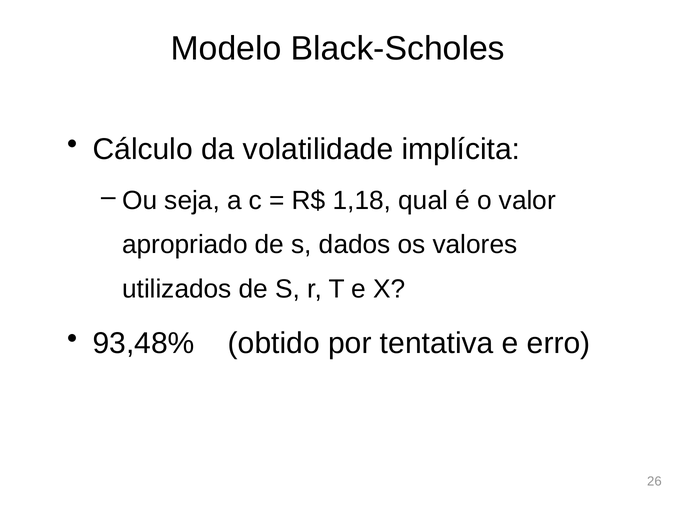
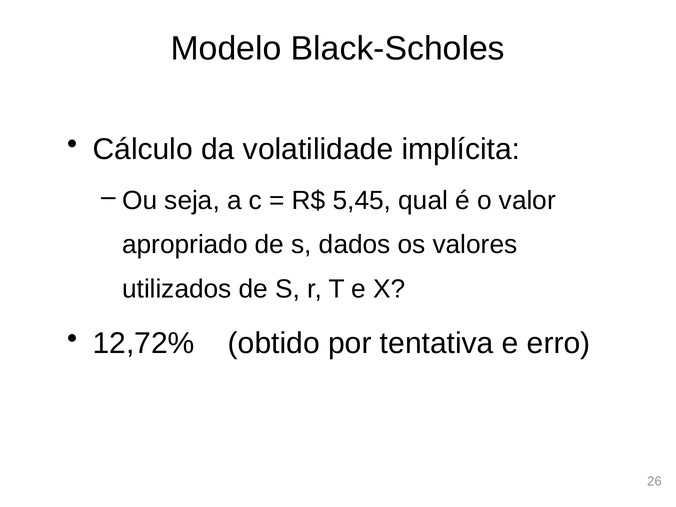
1,18: 1,18 -> 5,45
93,48%: 93,48% -> 12,72%
